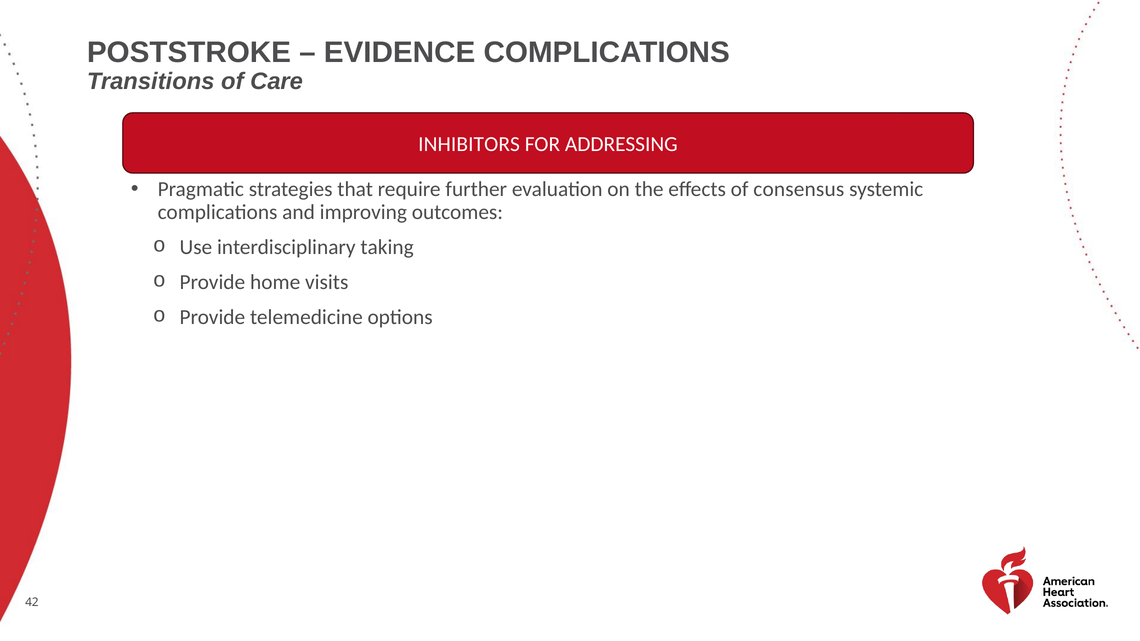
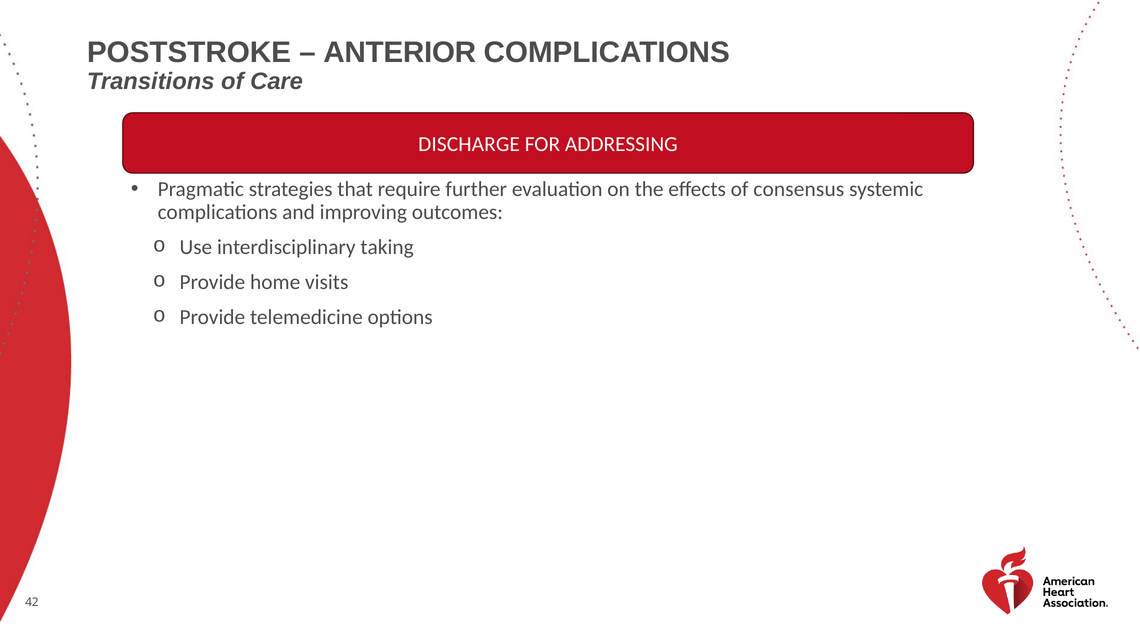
EVIDENCE: EVIDENCE -> ANTERIOR
INHIBITORS: INHIBITORS -> DISCHARGE
